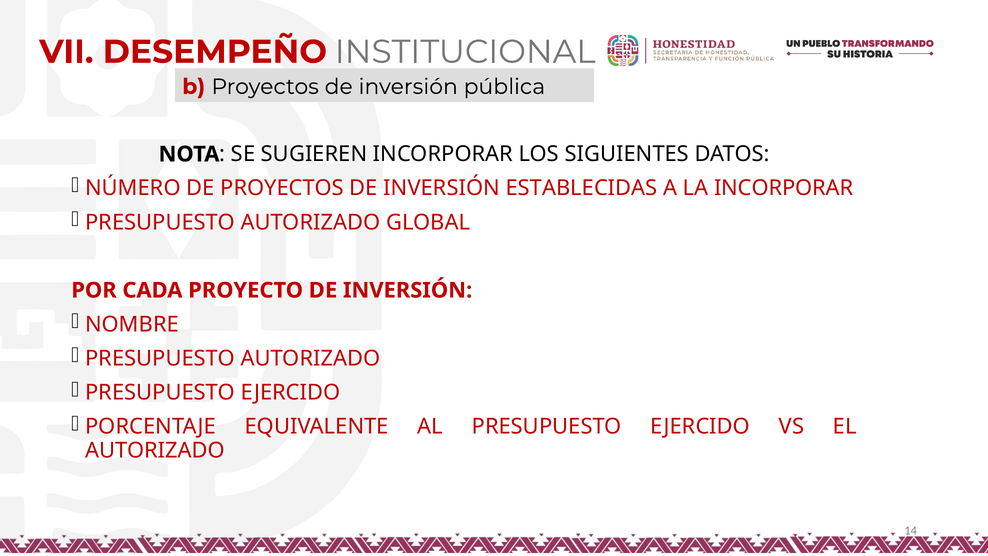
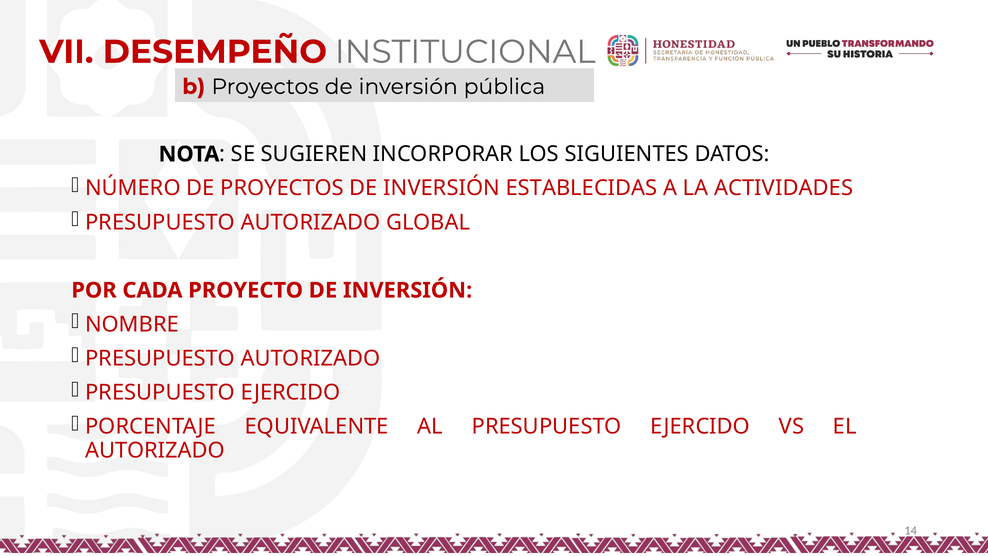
LA INCORPORAR: INCORPORAR -> ACTIVIDADES
